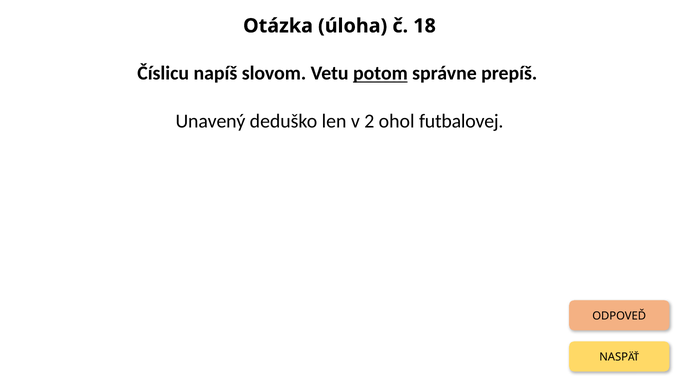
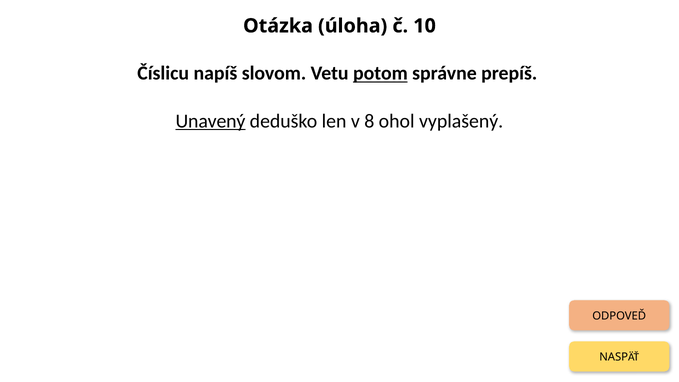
18: 18 -> 10
Unavený underline: none -> present
2: 2 -> 8
futbalovej: futbalovej -> vyplašený
